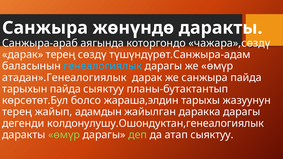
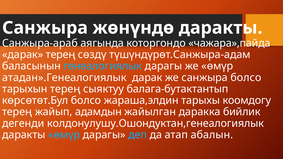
чажара»,сөздү: чажара»,сөздү -> чажара»,пайда
санжыра пайда: пайда -> болсо
тарыхын пайда: пайда -> терең
планы-бутактантып: планы-бутактантып -> балага-бутактантып
жазуунун: жазуунун -> коомдогу
даракка дарагы: дарагы -> бийлик
өмүр at (64, 135) colour: light green -> light blue
деп colour: light green -> light blue
атап сыяктуу: сыяктуу -> абалын
